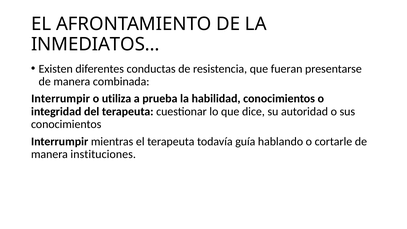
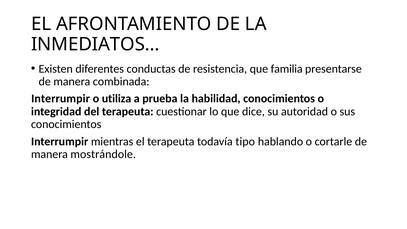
fueran: fueran -> familia
guía: guía -> tipo
instituciones: instituciones -> mostrándole
